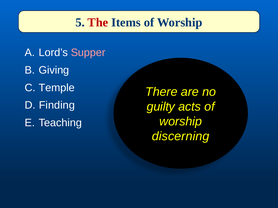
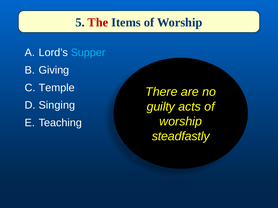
Supper colour: pink -> light blue
Finding: Finding -> Singing
discerning: discerning -> steadfastly
